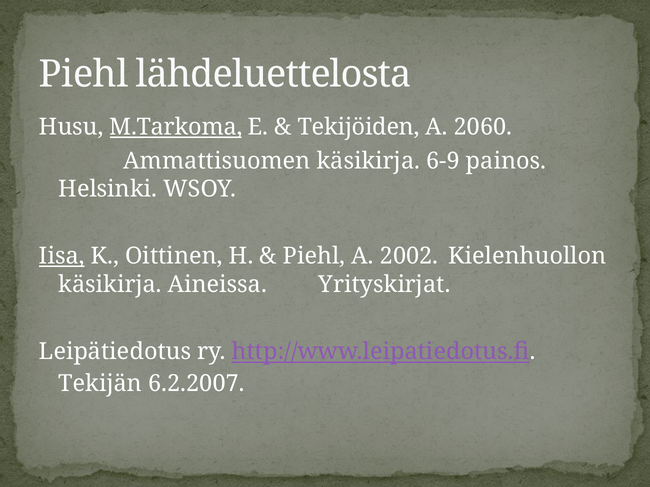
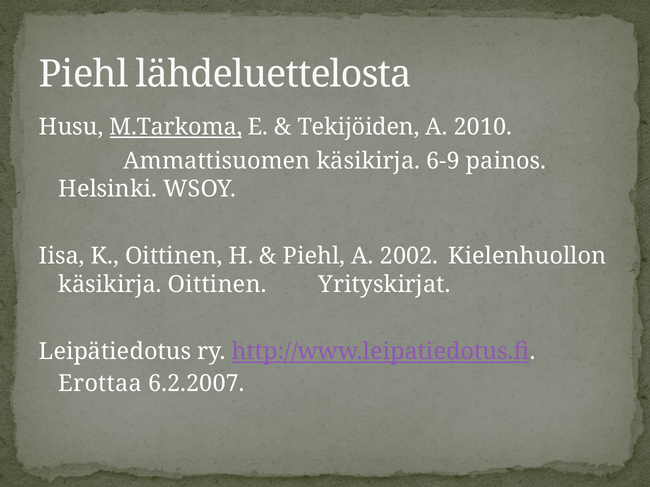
2060: 2060 -> 2010
Iisa underline: present -> none
käsikirja Aineissa: Aineissa -> Oittinen
Tekijän: Tekijän -> Erottaa
